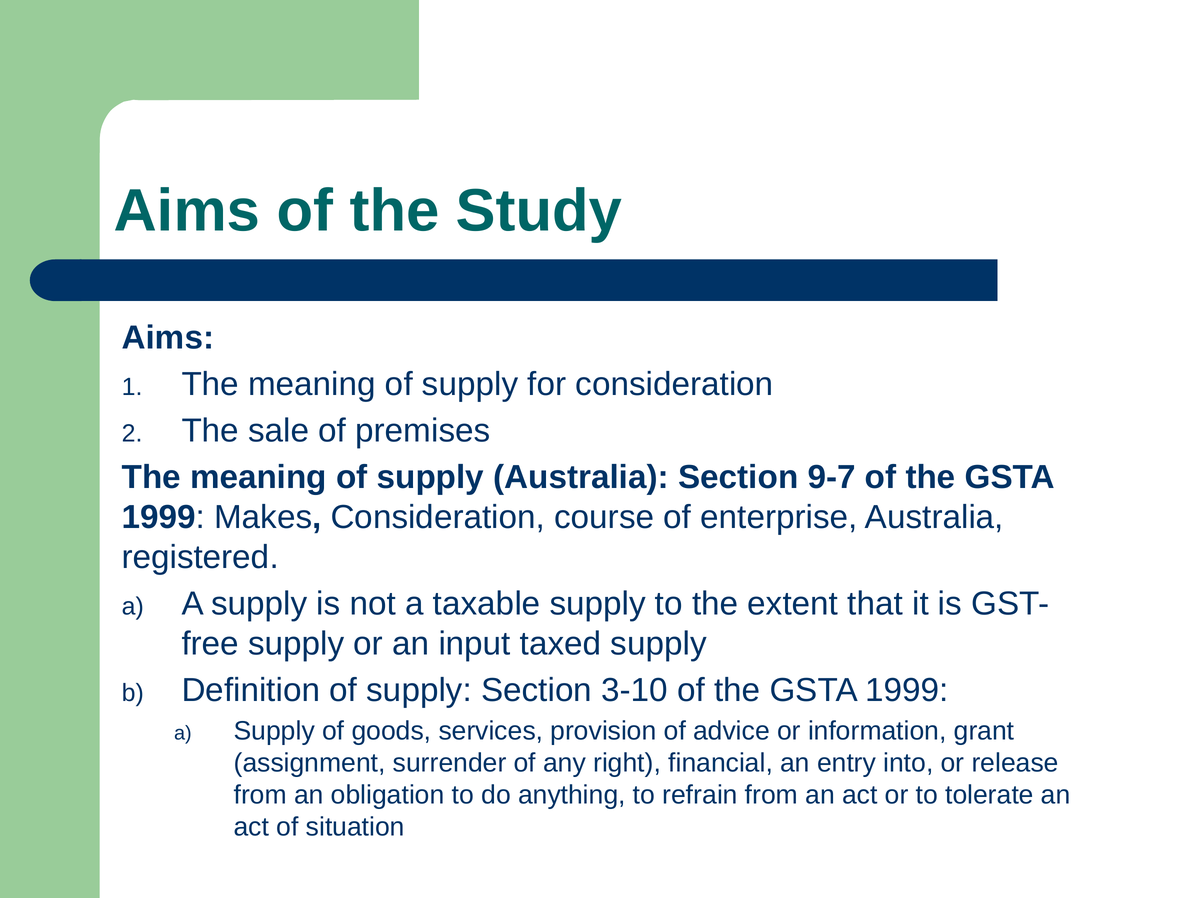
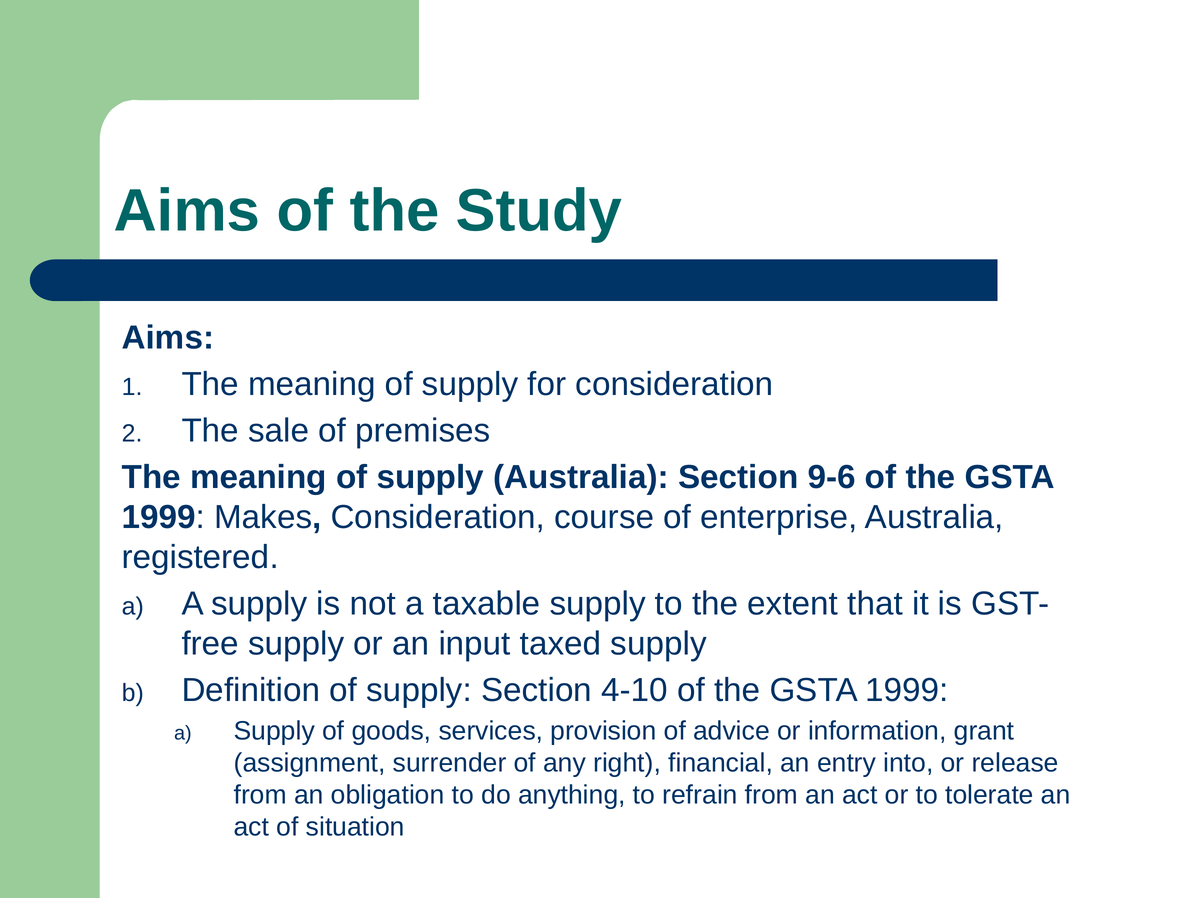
9-7: 9-7 -> 9-6
3-10: 3-10 -> 4-10
